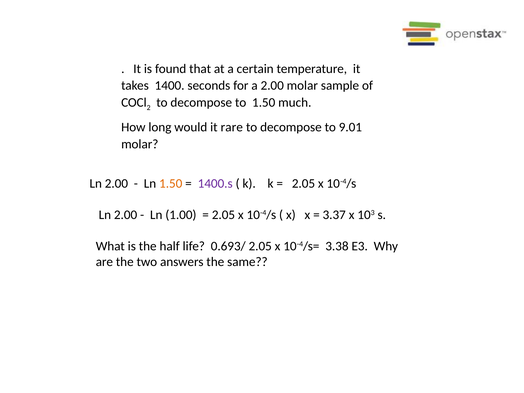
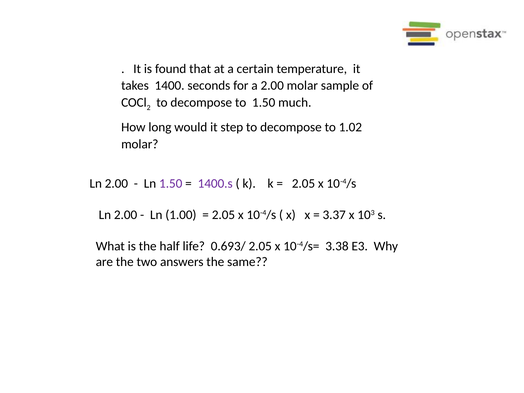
rare: rare -> step
9.01: 9.01 -> 1.02
1.50 at (171, 184) colour: orange -> purple
